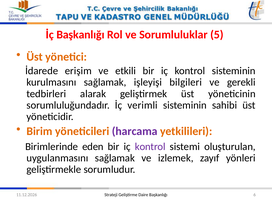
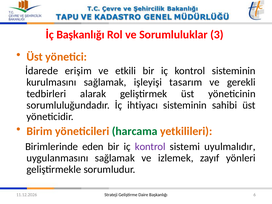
5: 5 -> 3
bilgileri: bilgileri -> tasarım
verimli: verimli -> ihtiyacı
harcama colour: purple -> green
oluşturulan: oluşturulan -> uyulmalıdır
